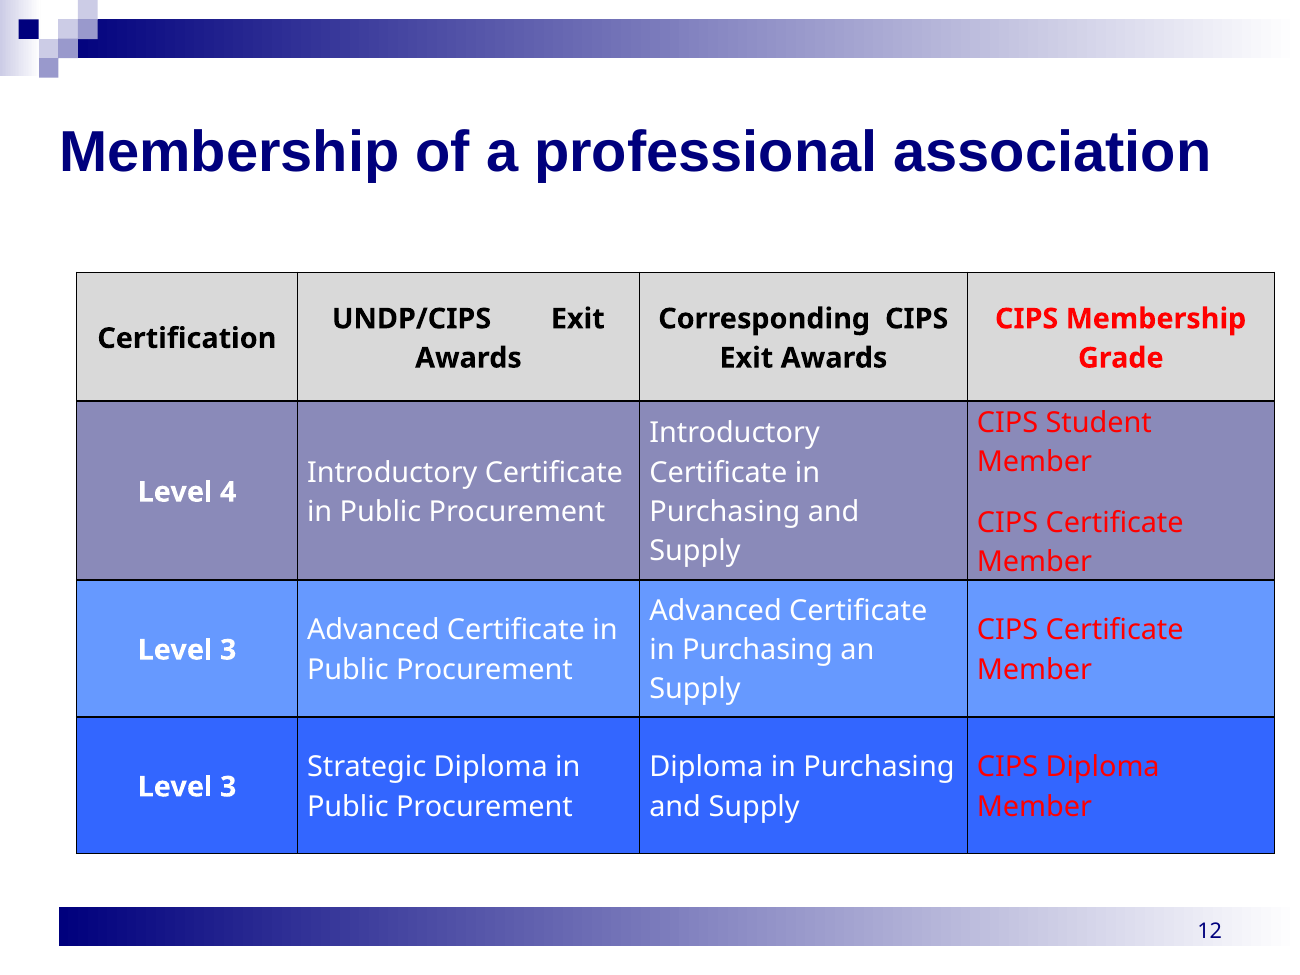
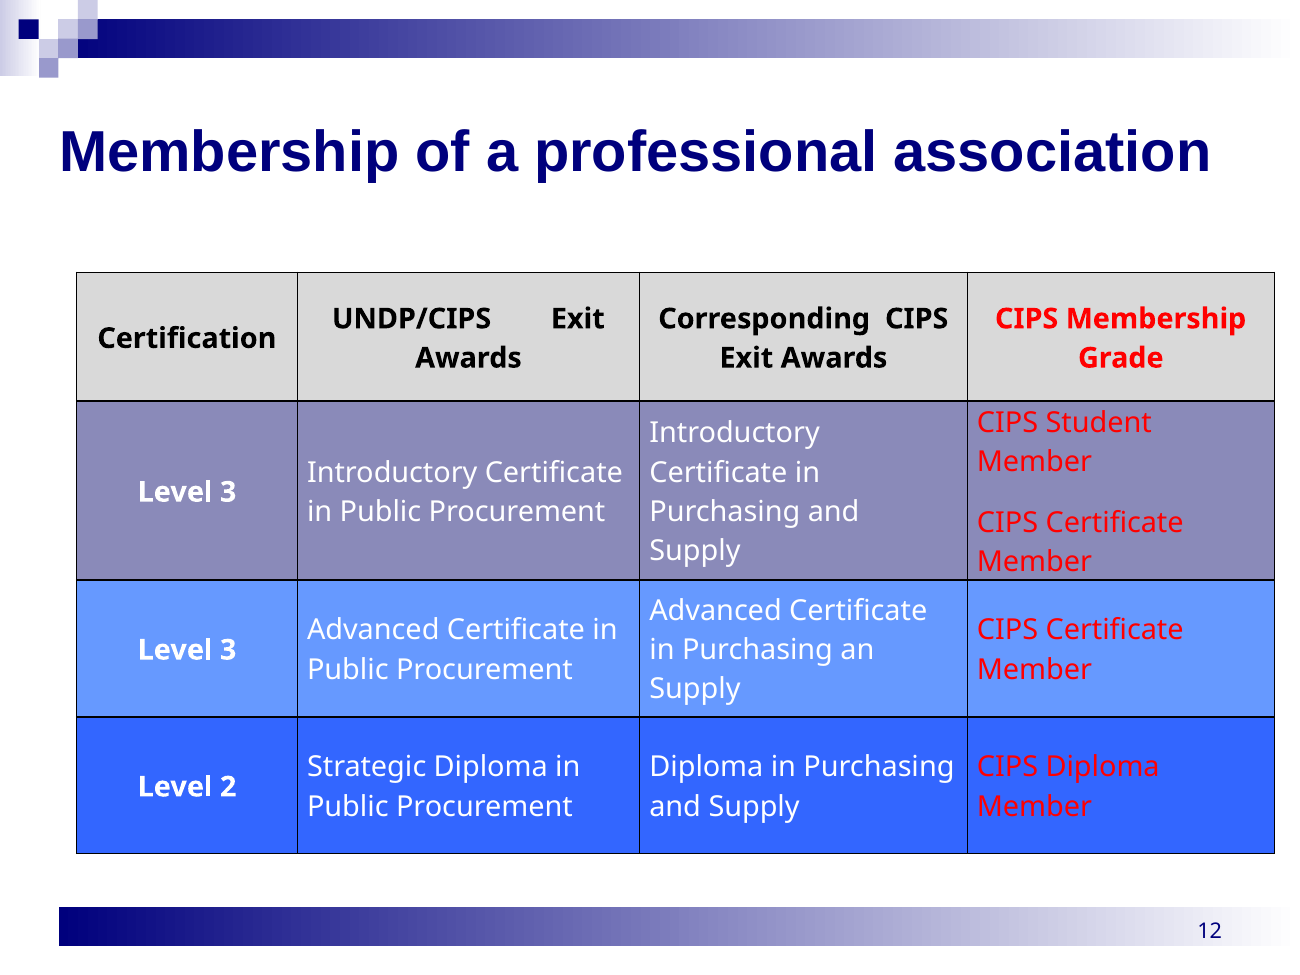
4 at (228, 492): 4 -> 3
3 at (228, 787): 3 -> 2
